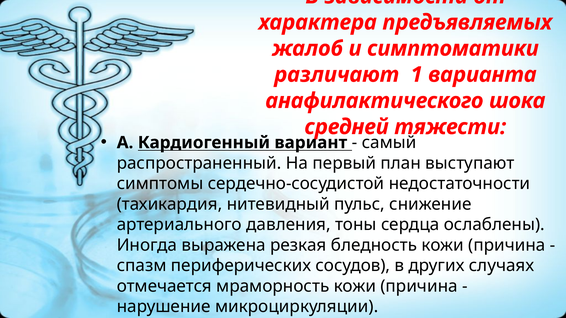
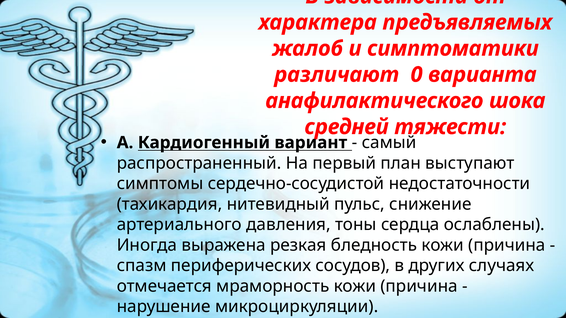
1: 1 -> 0
